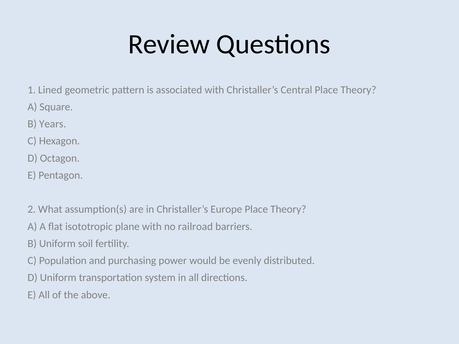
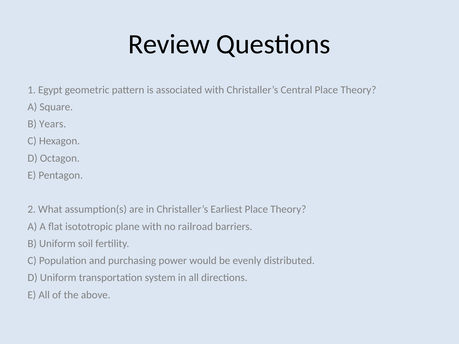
Lined: Lined -> Egypt
Europe: Europe -> Earliest
